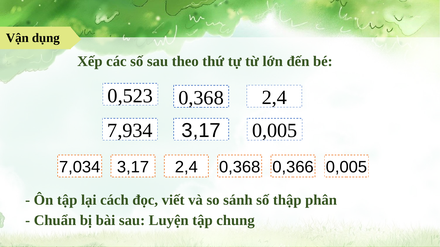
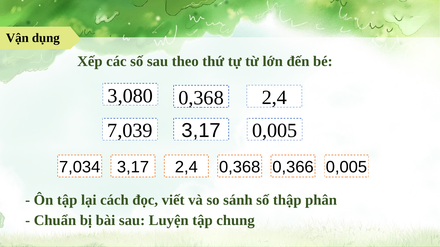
0,523: 0,523 -> 3,080
7,934: 7,934 -> 7,039
